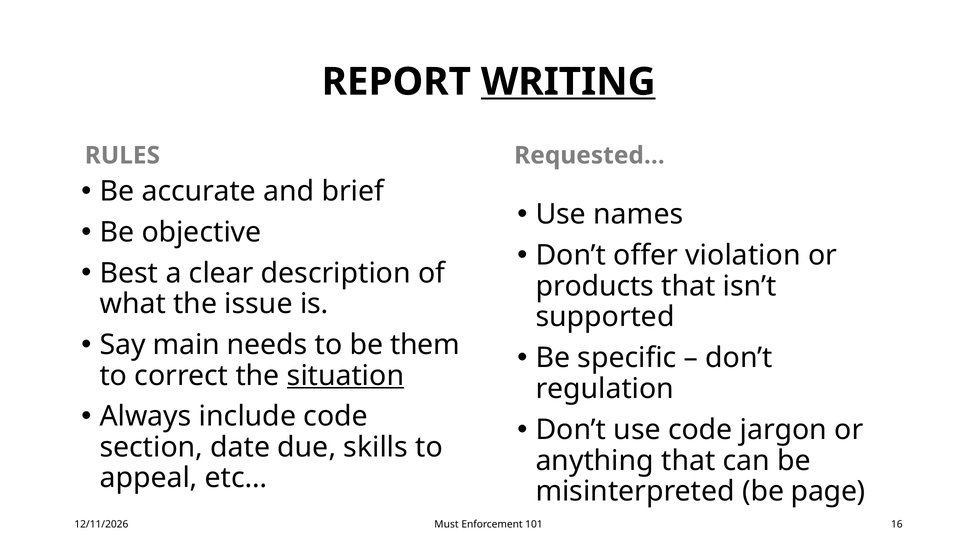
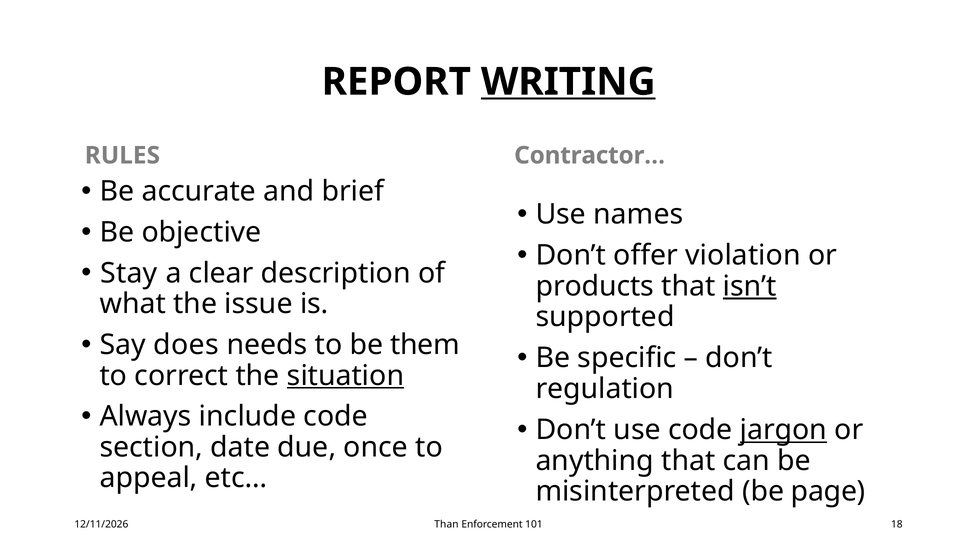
Requested…: Requested… -> Contractor…
Best: Best -> Stay
isn’t underline: none -> present
main: main -> does
jargon underline: none -> present
skills: skills -> once
Must: Must -> Than
16: 16 -> 18
